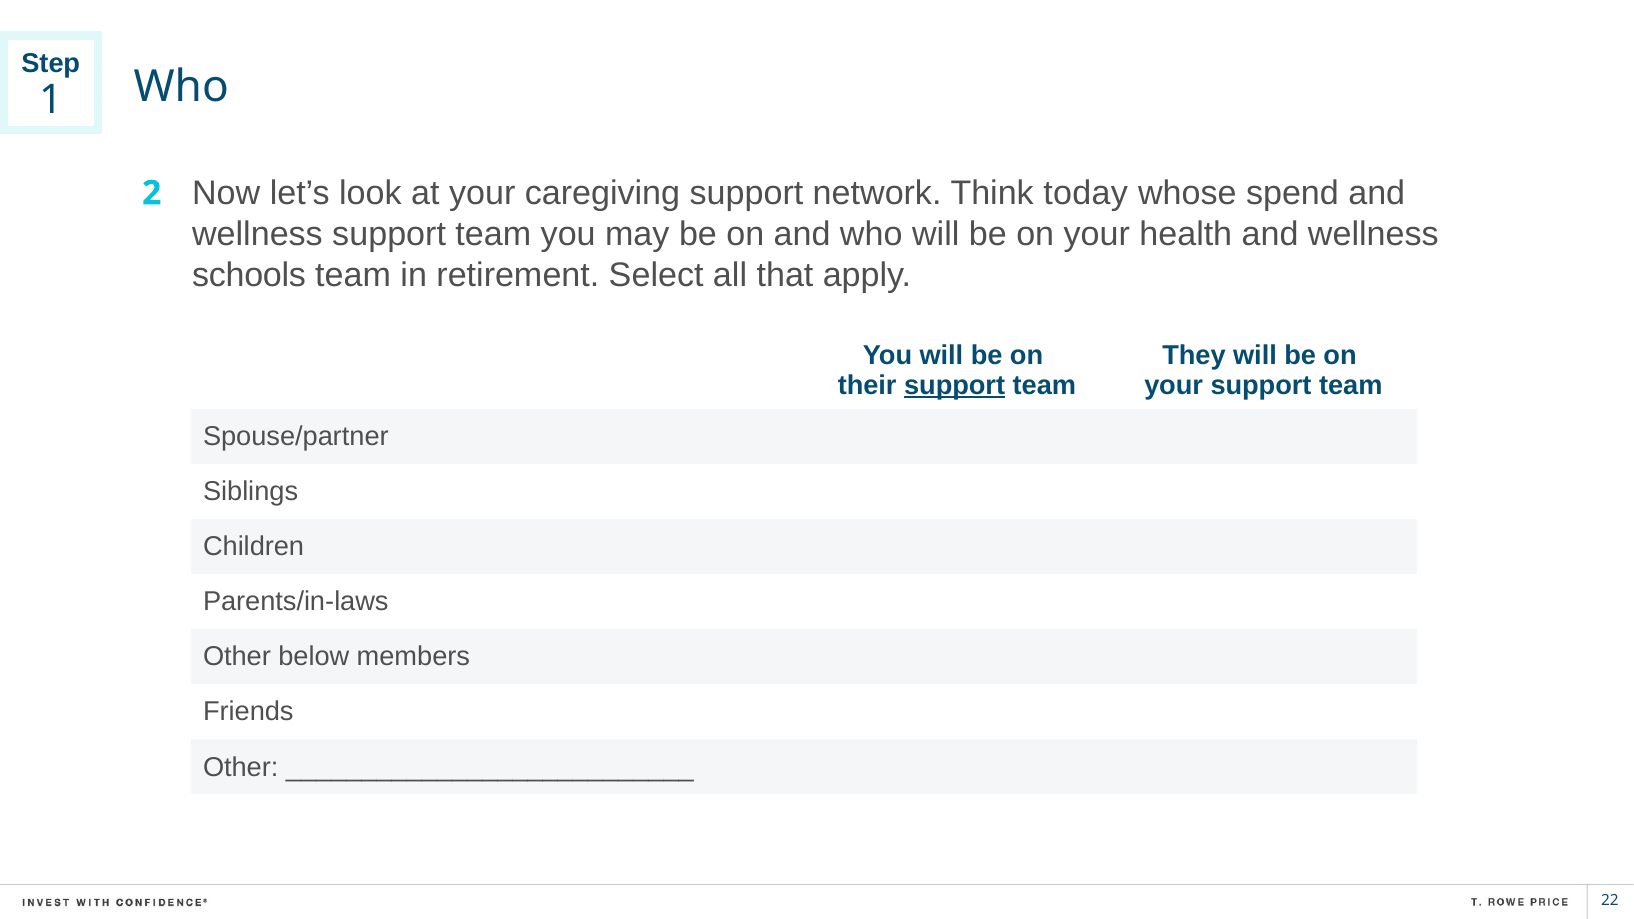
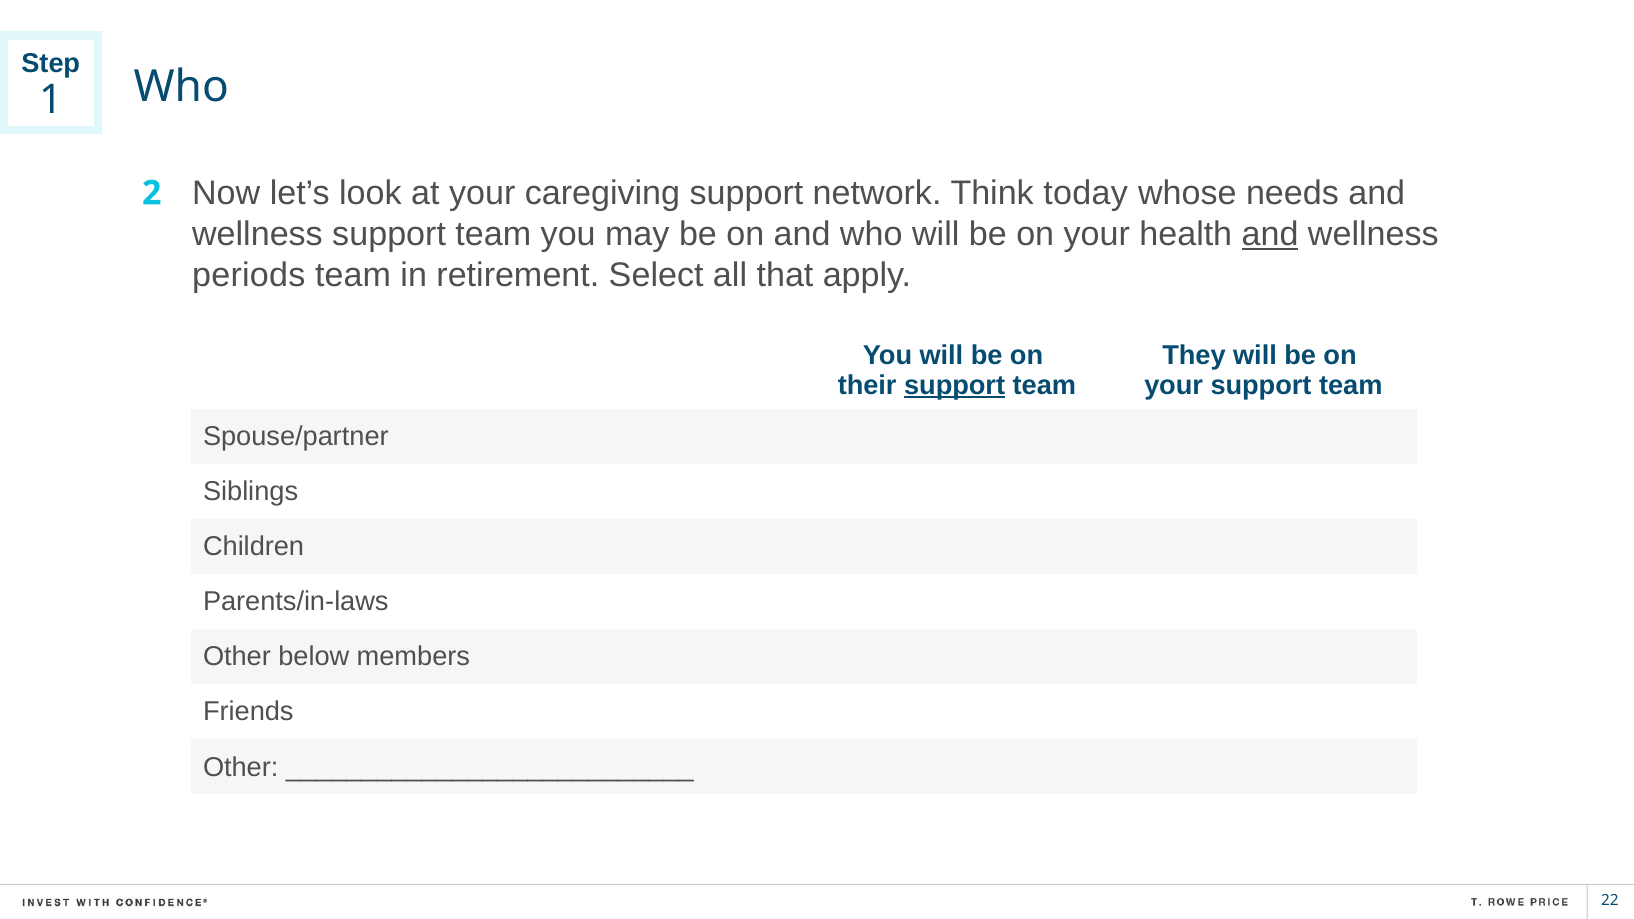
spend: spend -> needs
and at (1270, 234) underline: none -> present
schools: schools -> periods
